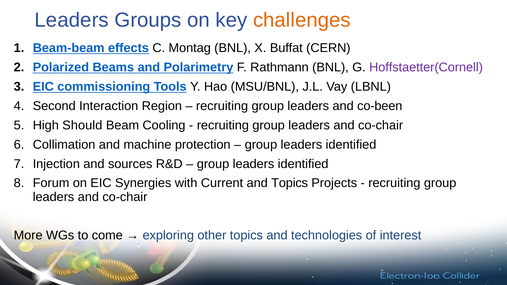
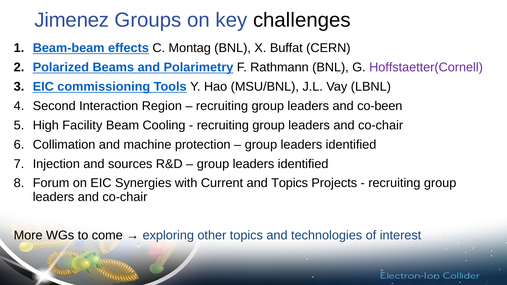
Leaders at (72, 20): Leaders -> Jimenez
challenges colour: orange -> black
Should: Should -> Facility
